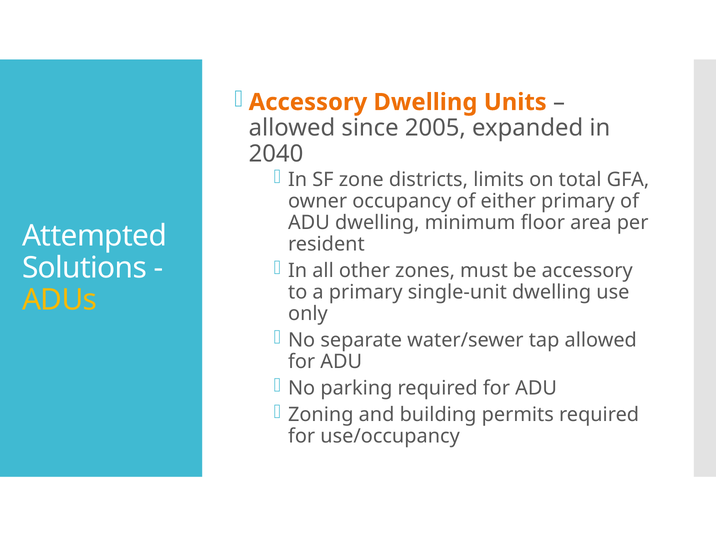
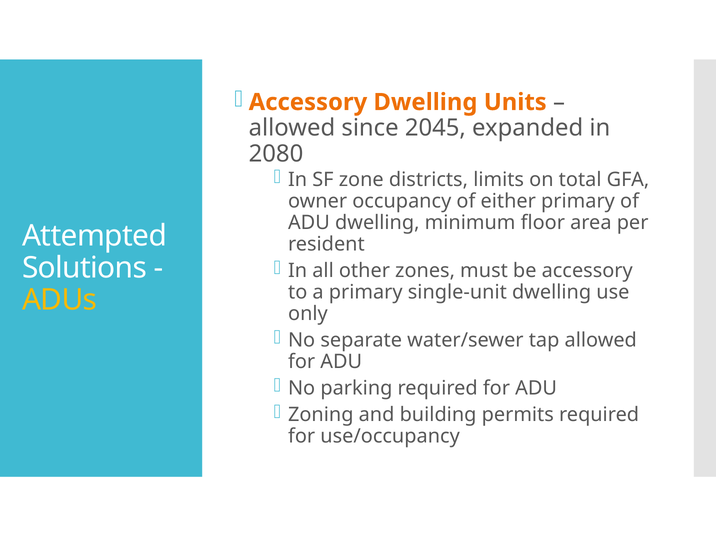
2005: 2005 -> 2045
2040: 2040 -> 2080
